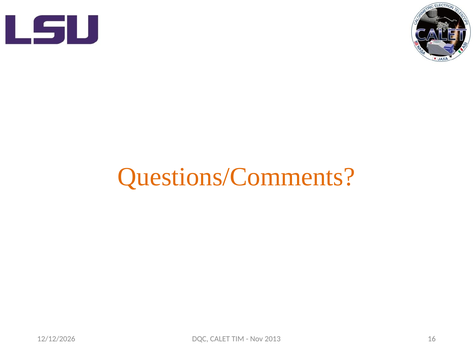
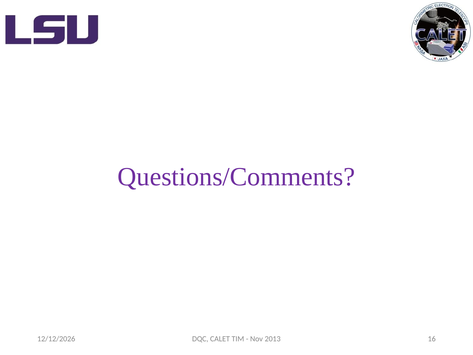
Questions/Comments colour: orange -> purple
